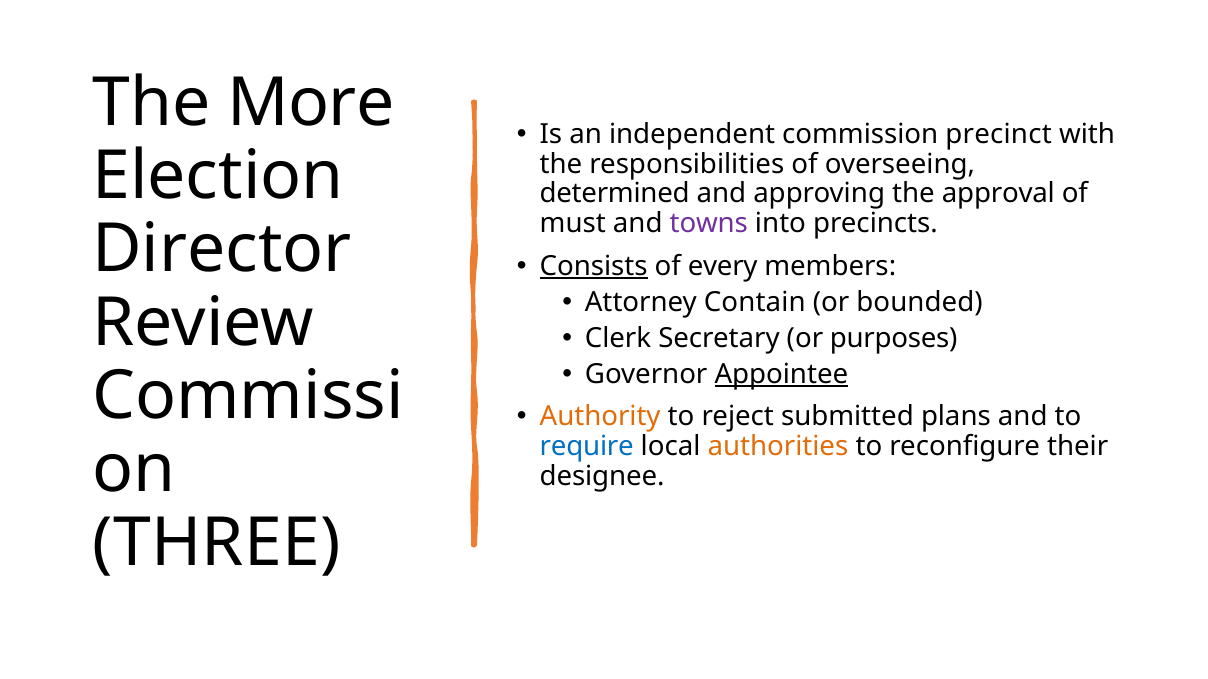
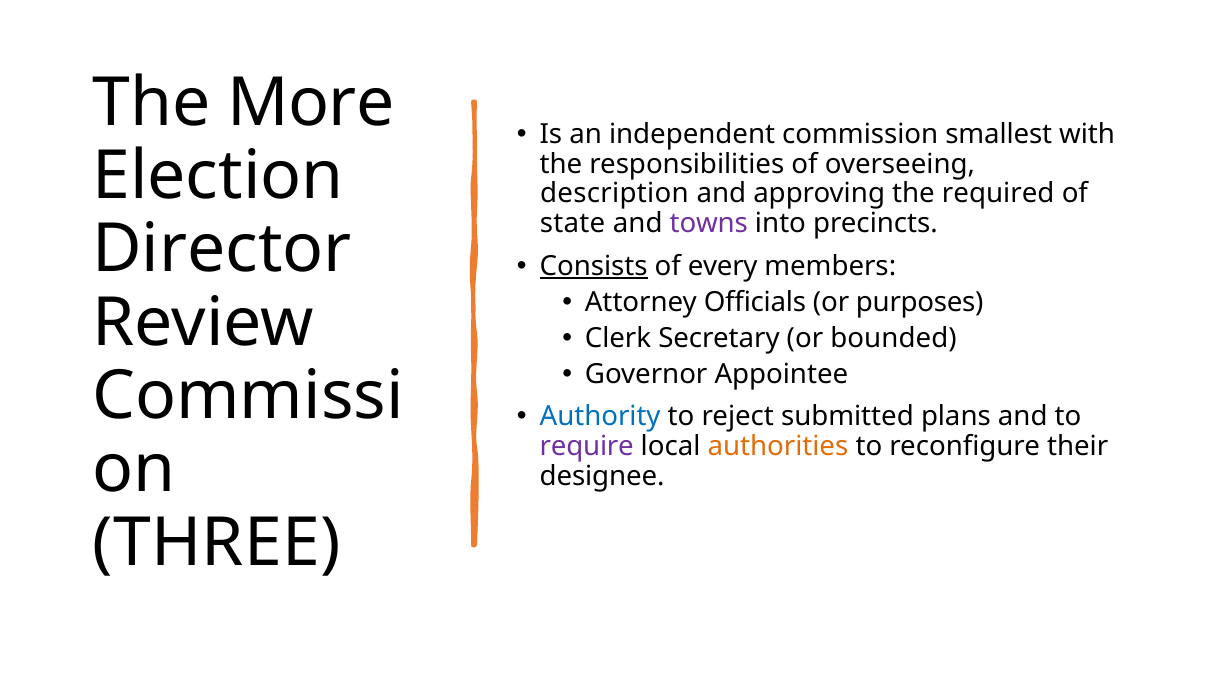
precinct: precinct -> smallest
determined: determined -> description
approval: approval -> required
must: must -> state
Contain: Contain -> Officials
bounded: bounded -> purposes
purposes: purposes -> bounded
Appointee underline: present -> none
Authority colour: orange -> blue
require colour: blue -> purple
